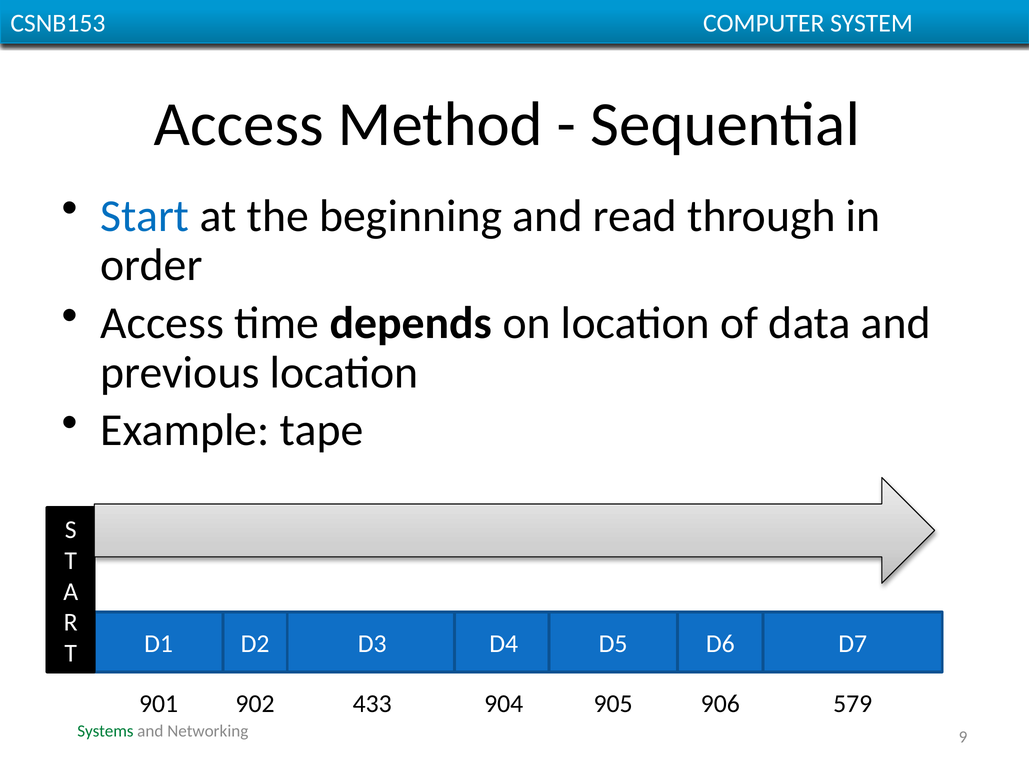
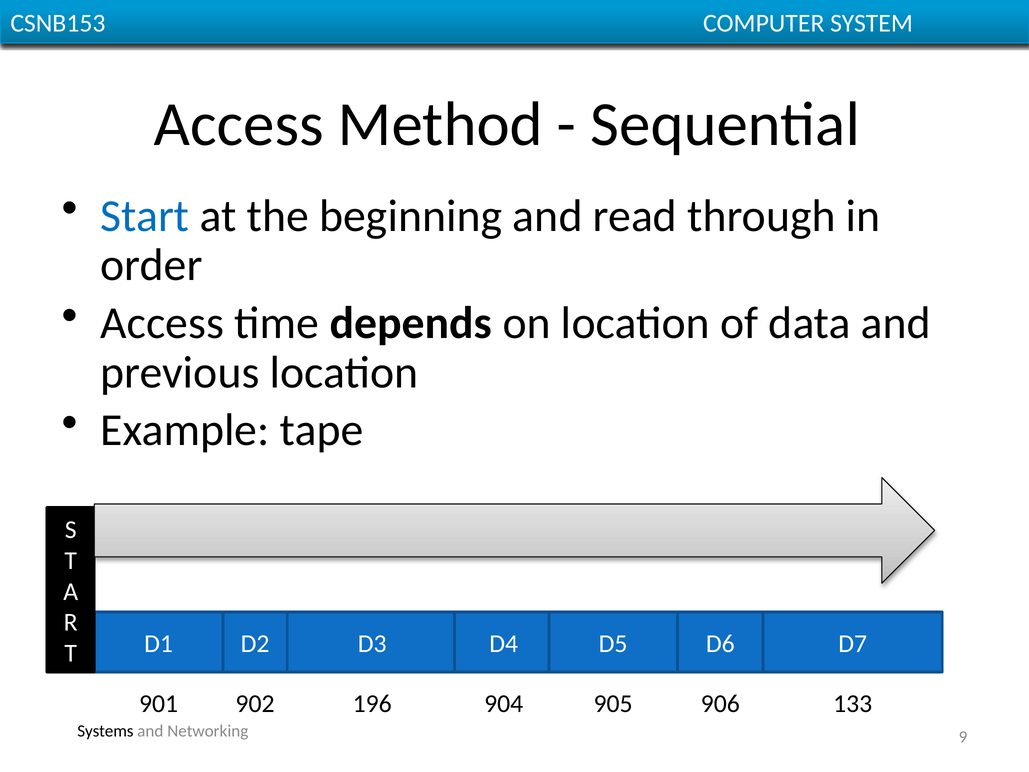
433: 433 -> 196
579: 579 -> 133
Systems colour: green -> black
